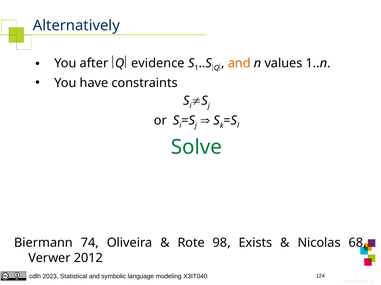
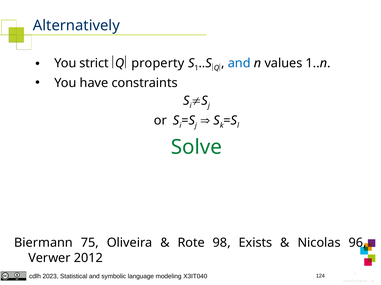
after: after -> strict
evidence: evidence -> property
and at (239, 63) colour: orange -> blue
74: 74 -> 75
68: 68 -> 96
